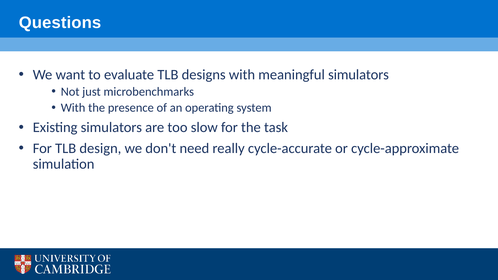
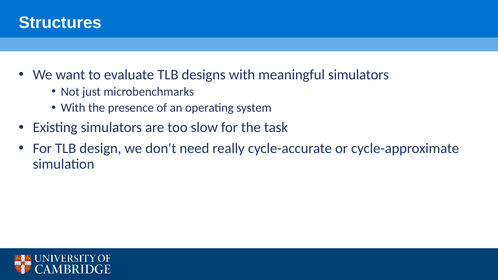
Questions: Questions -> Structures
